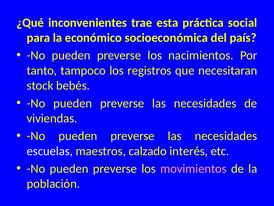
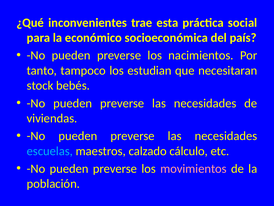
registros: registros -> estudian
escuelas colour: white -> light blue
interés: interés -> cálculo
